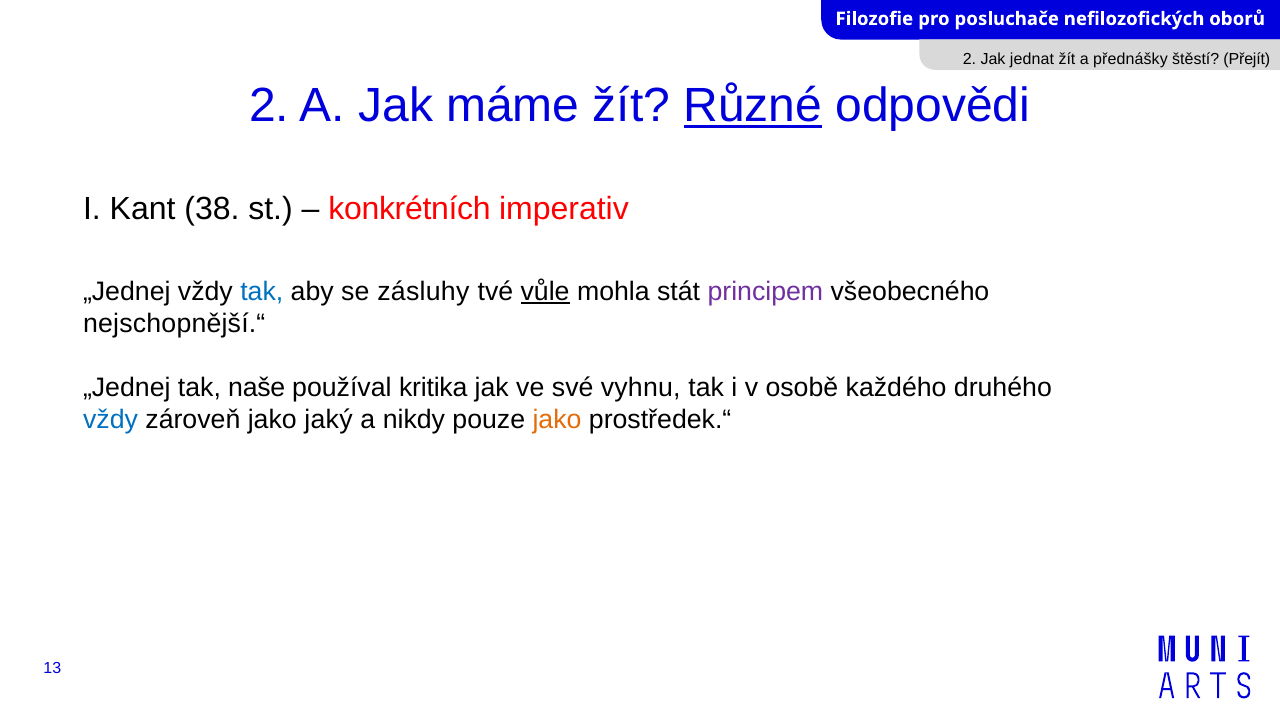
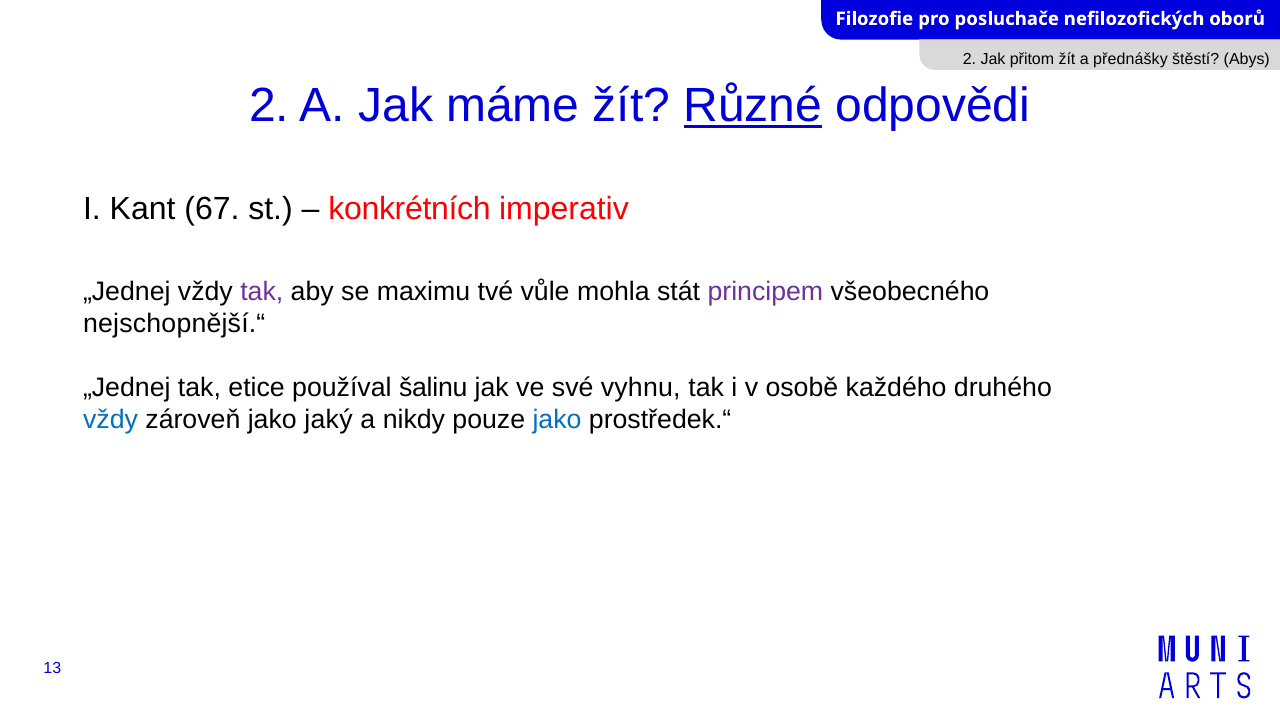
jednat: jednat -> přitom
Přejít: Přejít -> Abys
38: 38 -> 67
tak at (262, 292) colour: blue -> purple
zásluhy: zásluhy -> maximu
vůle underline: present -> none
naše: naše -> etice
kritika: kritika -> šalinu
jako at (557, 420) colour: orange -> blue
